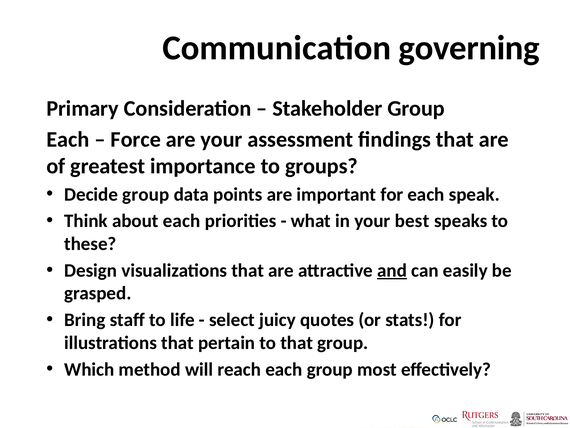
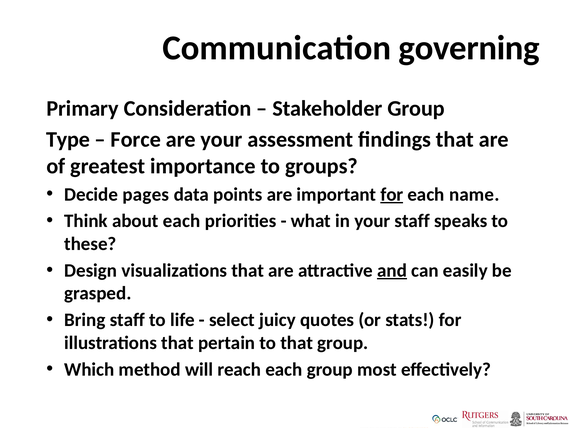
Each at (68, 139): Each -> Type
Decide group: group -> pages
for at (392, 194) underline: none -> present
speak: speak -> name
your best: best -> staff
